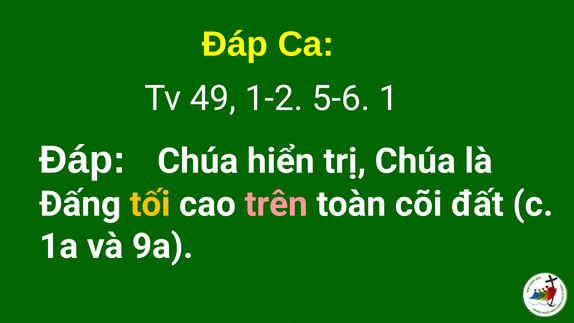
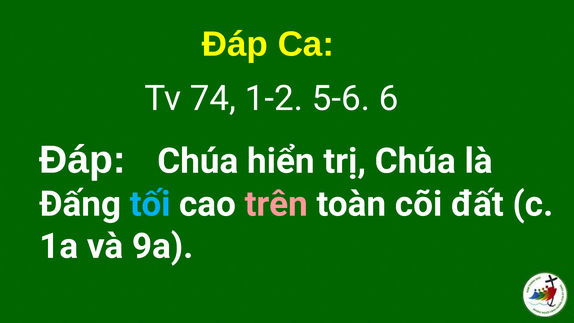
49: 49 -> 74
1: 1 -> 6
tối colour: yellow -> light blue
